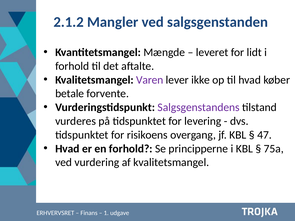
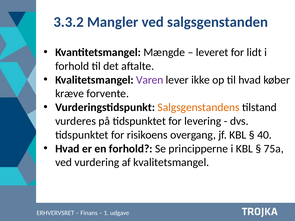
2.1.2: 2.1.2 -> 3.3.2
betale: betale -> kræve
Salgsgenstandens colour: purple -> orange
47: 47 -> 40
